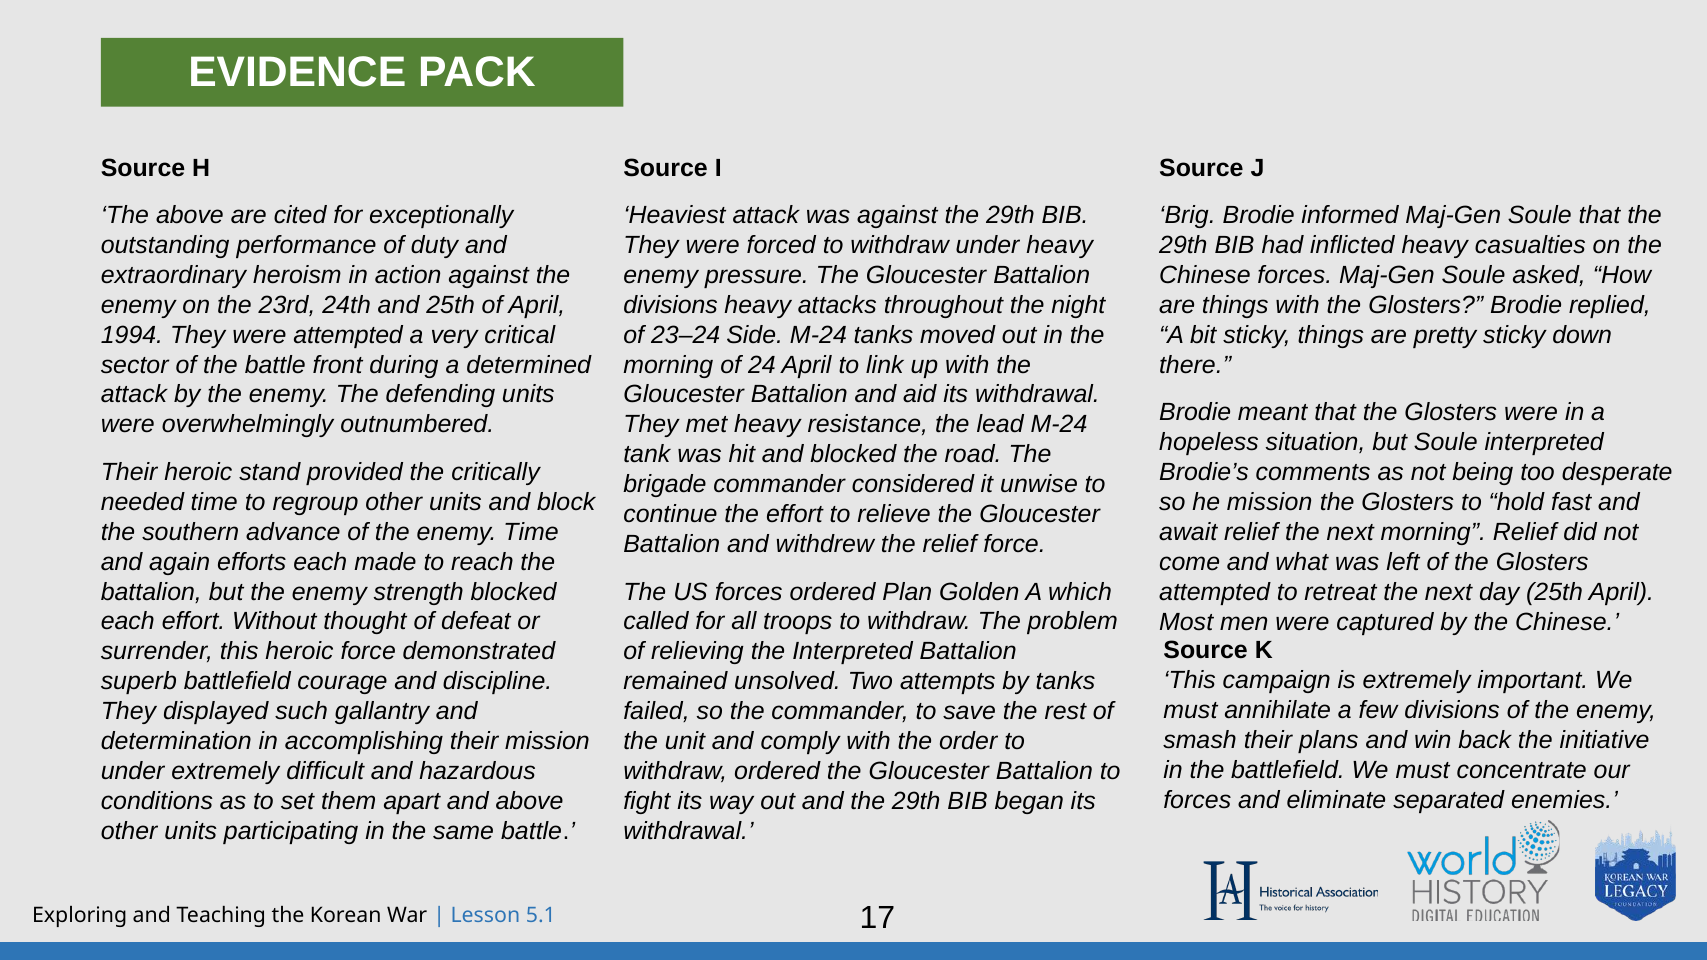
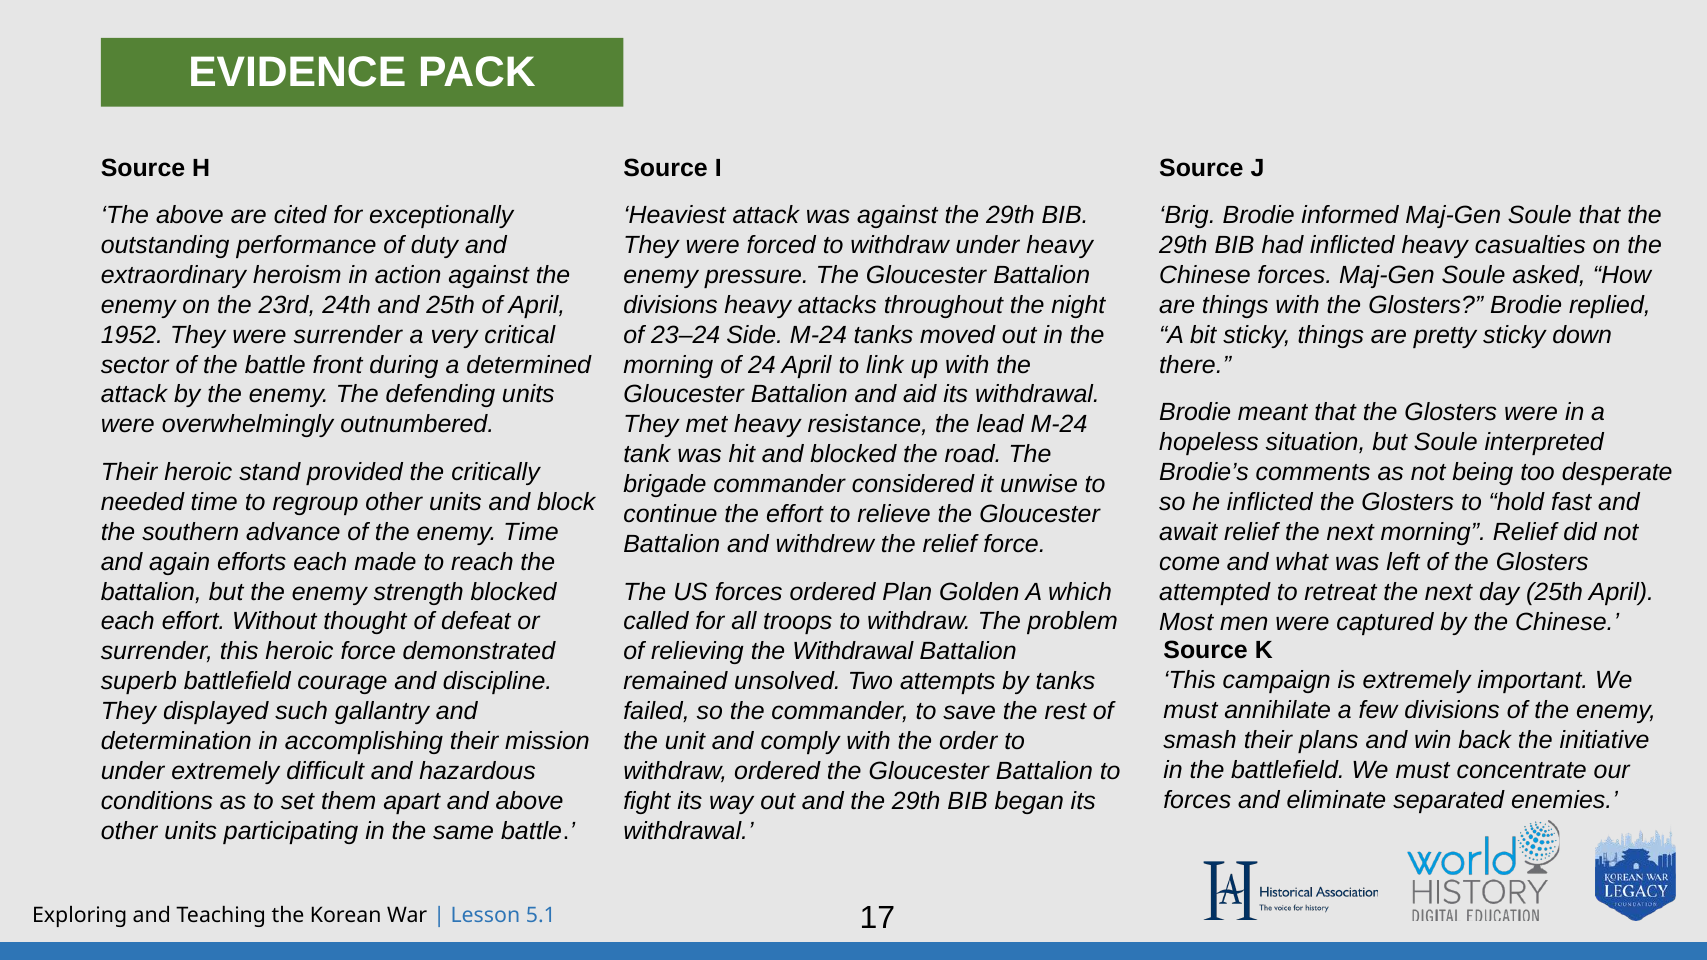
1994: 1994 -> 1952
were attempted: attempted -> surrender
he mission: mission -> inflicted
the Interpreted: Interpreted -> Withdrawal
